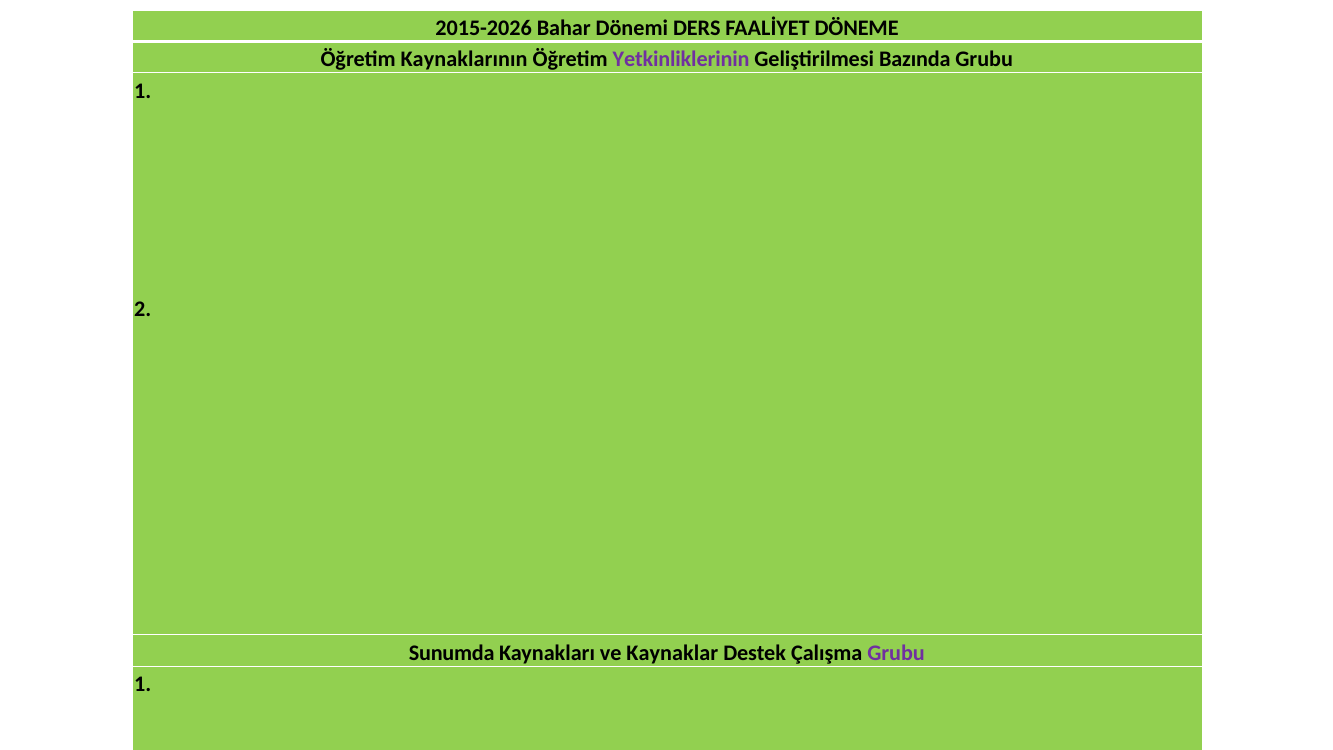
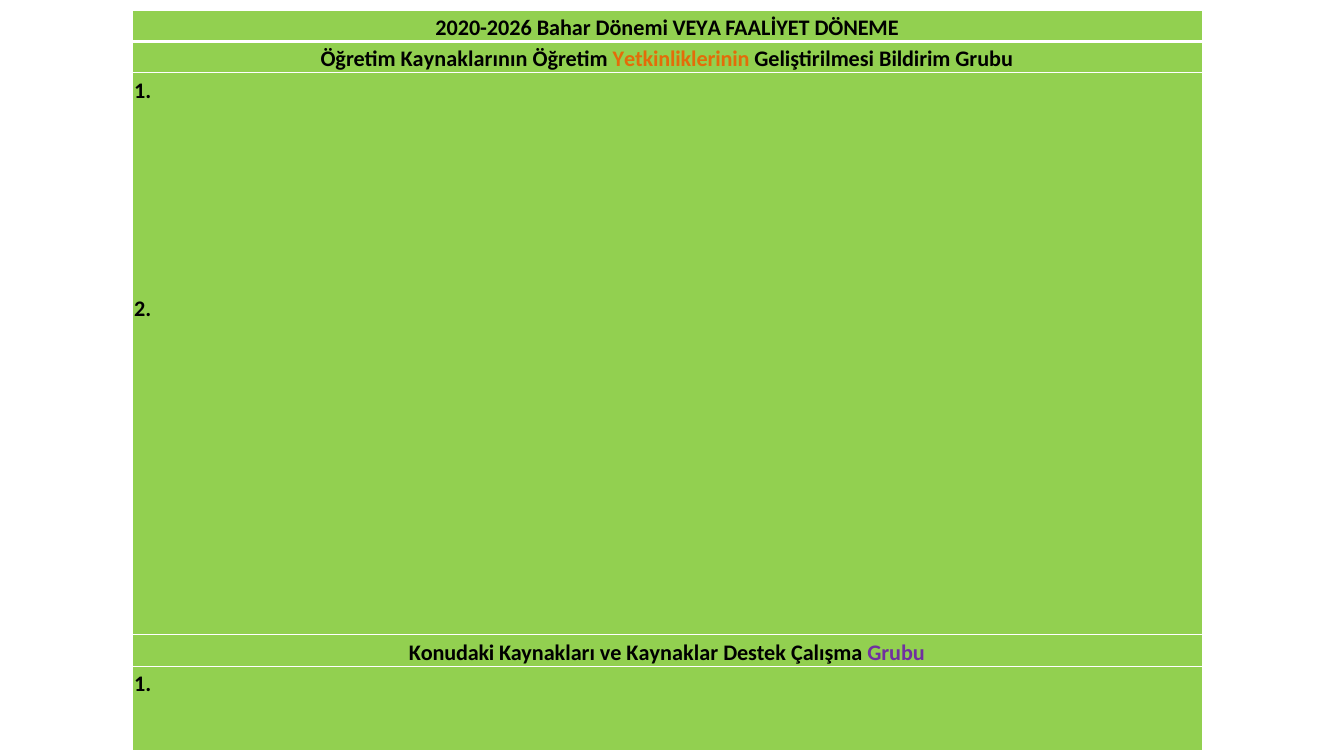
2015-2026: 2015-2026 -> 2020-2026
Dönemi DERS: DERS -> VEYA
Yetkinliklerinin colour: purple -> orange
Bazında: Bazında -> Bildirim
Sunumda: Sunumda -> Konudaki
